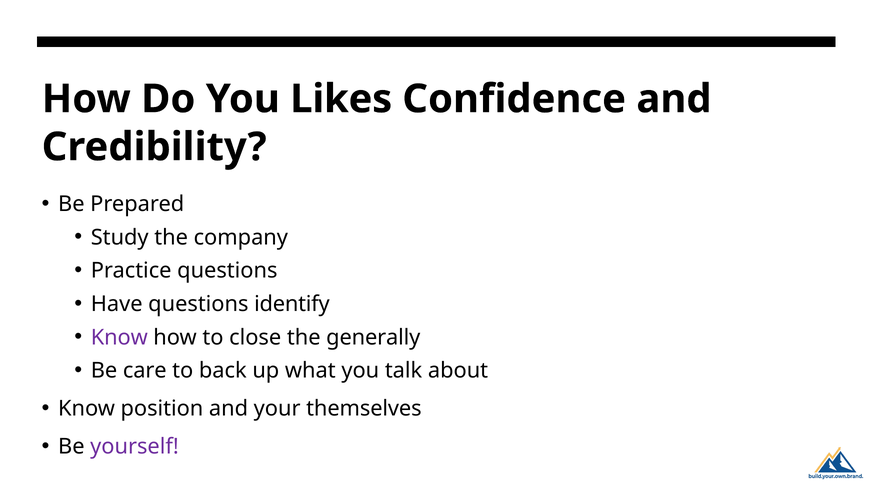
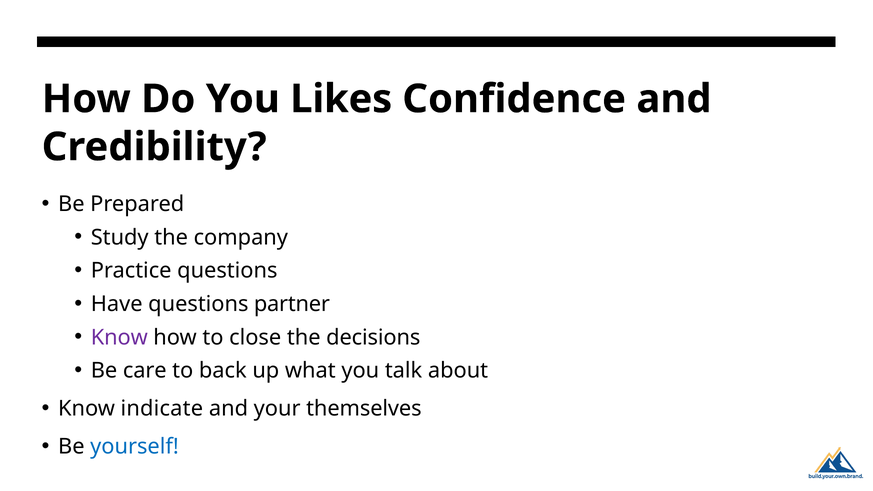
identify: identify -> partner
generally: generally -> decisions
position: position -> indicate
yourself colour: purple -> blue
